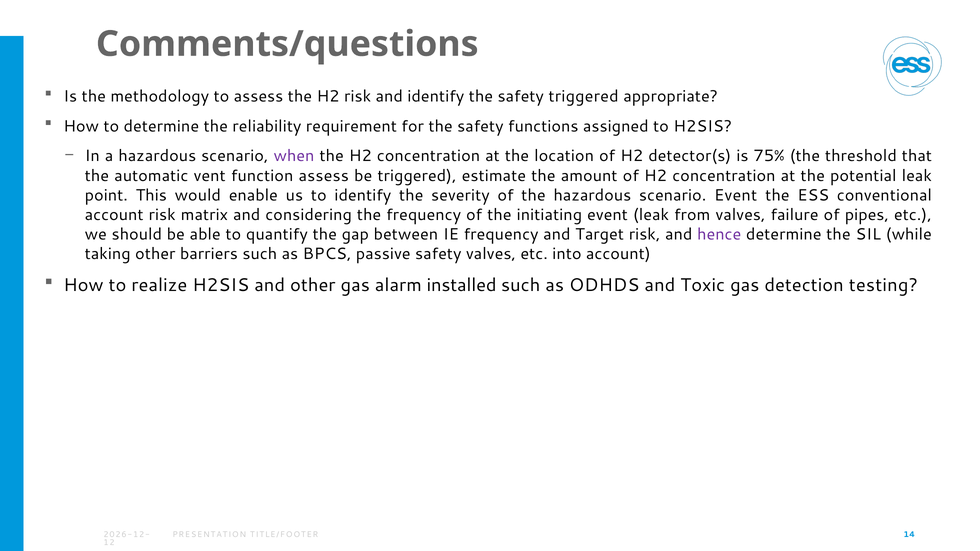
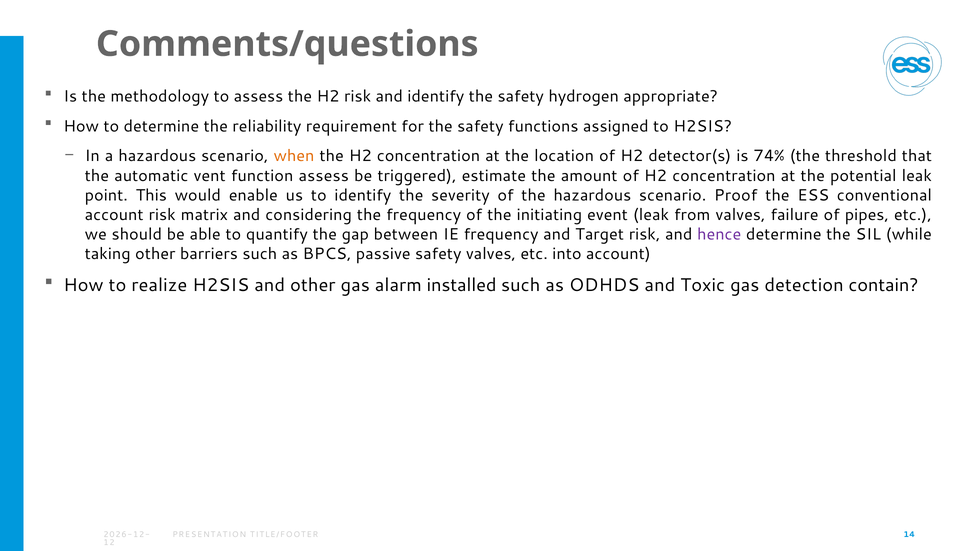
safety triggered: triggered -> hydrogen
when colour: purple -> orange
75%: 75% -> 74%
scenario Event: Event -> Proof
testing: testing -> contain
